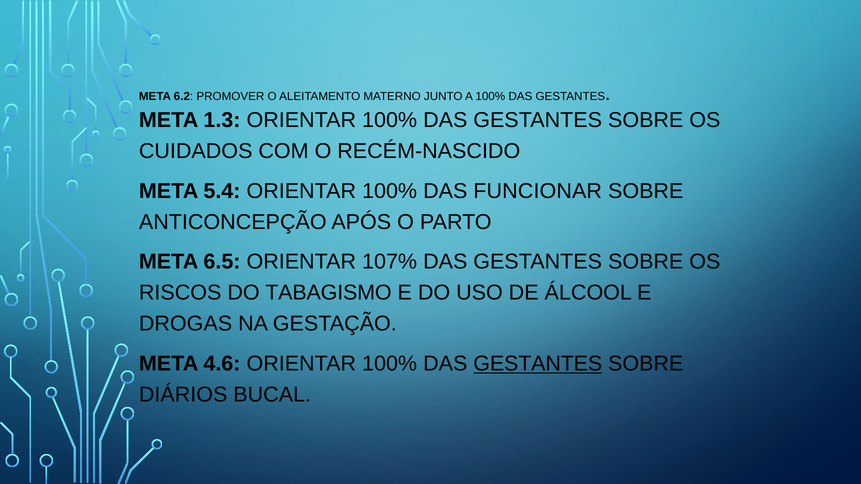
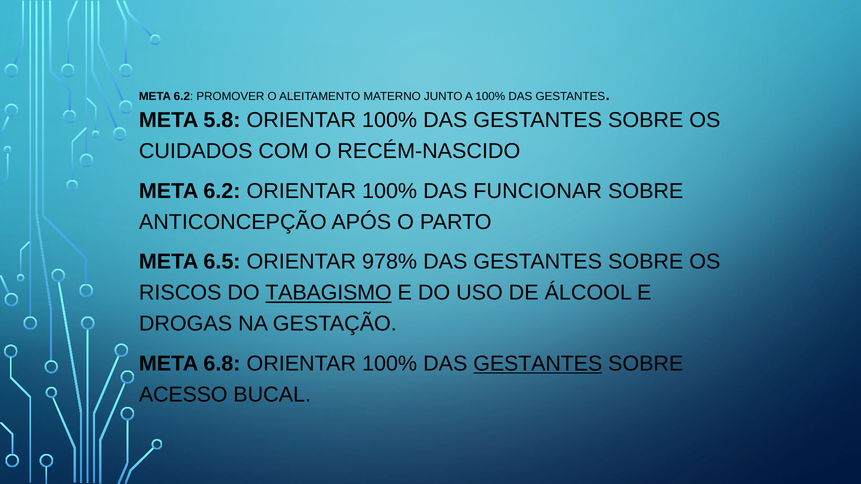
1.3: 1.3 -> 5.8
5.4 at (222, 191): 5.4 -> 6.2
107%: 107% -> 978%
TABAGISMO underline: none -> present
4.6: 4.6 -> 6.8
DIÁRIOS: DIÁRIOS -> ACESSO
